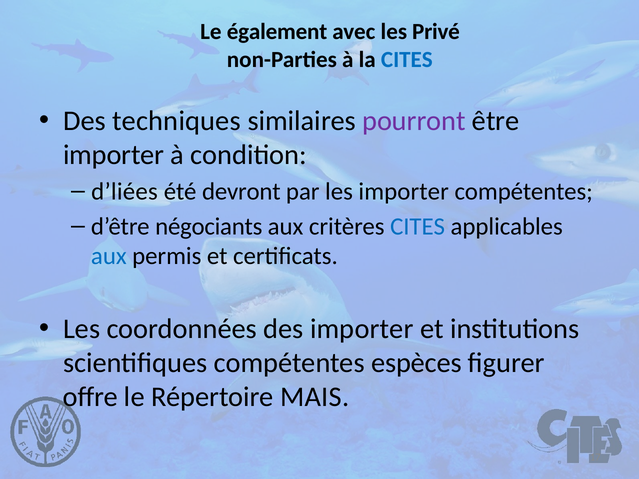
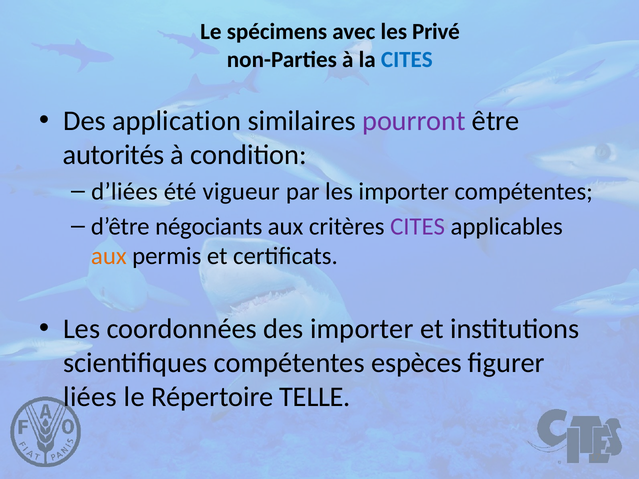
également: également -> spécimens
techniques: techniques -> application
importer at (114, 155): importer -> autorités
devront: devront -> vigueur
CITES at (418, 227) colour: blue -> purple
aux at (109, 256) colour: blue -> orange
offre: offre -> liées
MAIS: MAIS -> TELLE
